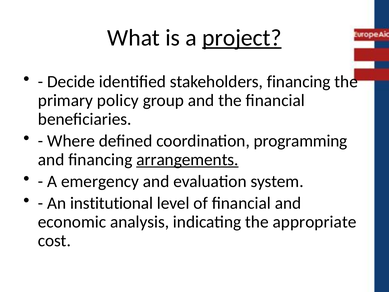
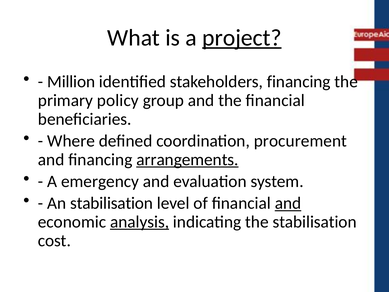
Decide: Decide -> Million
programming: programming -> procurement
An institutional: institutional -> stabilisation
and at (288, 203) underline: none -> present
analysis underline: none -> present
the appropriate: appropriate -> stabilisation
